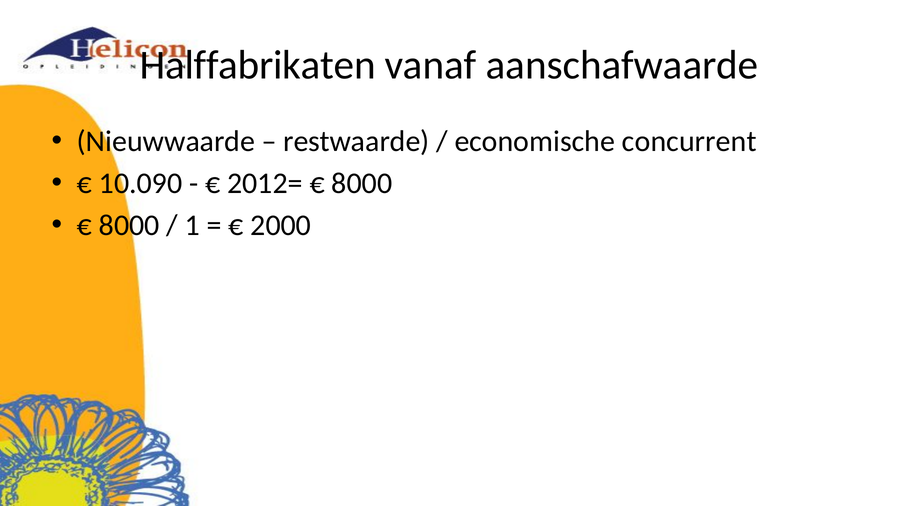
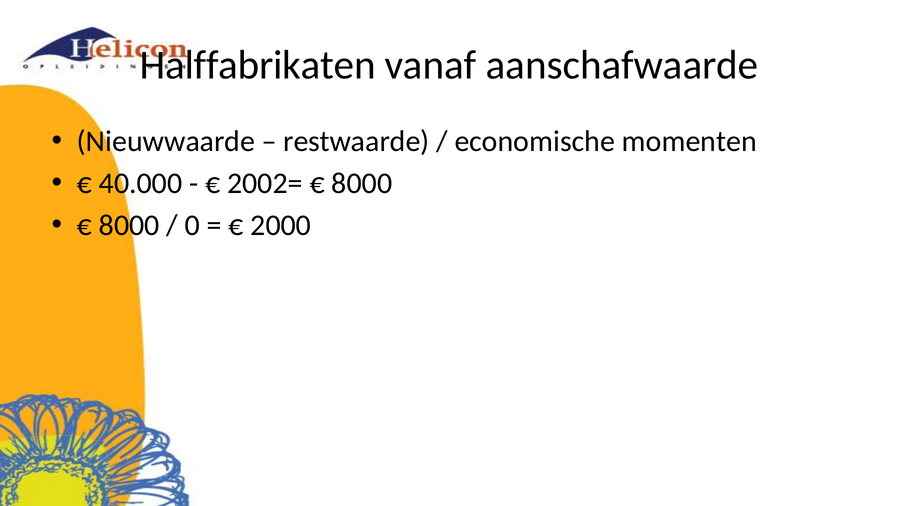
concurrent: concurrent -> momenten
10.090: 10.090 -> 40.000
2012=: 2012= -> 2002=
1: 1 -> 0
